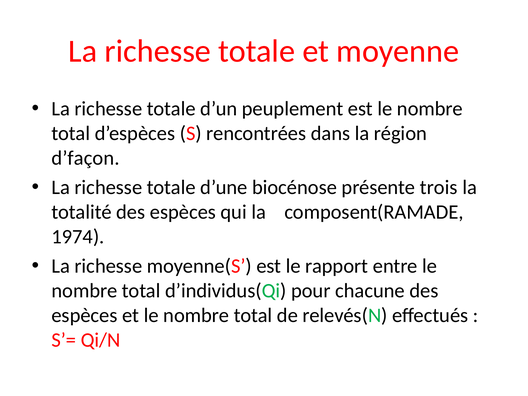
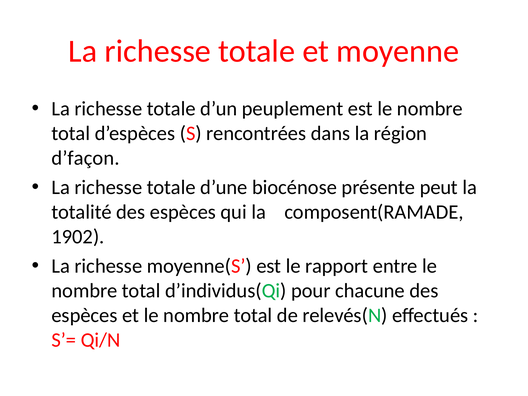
trois: trois -> peut
1974: 1974 -> 1902
